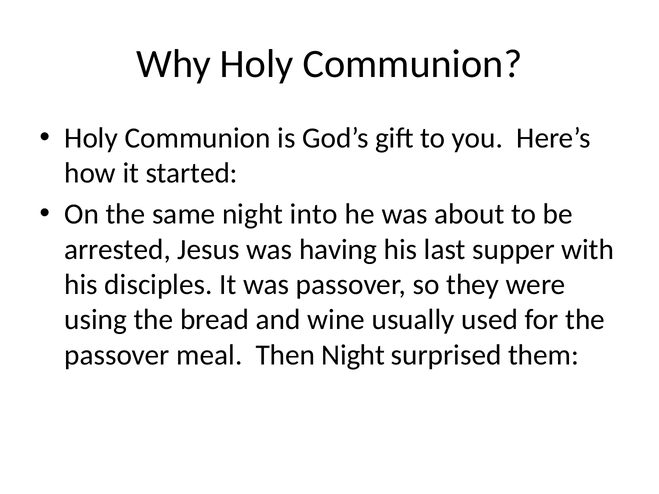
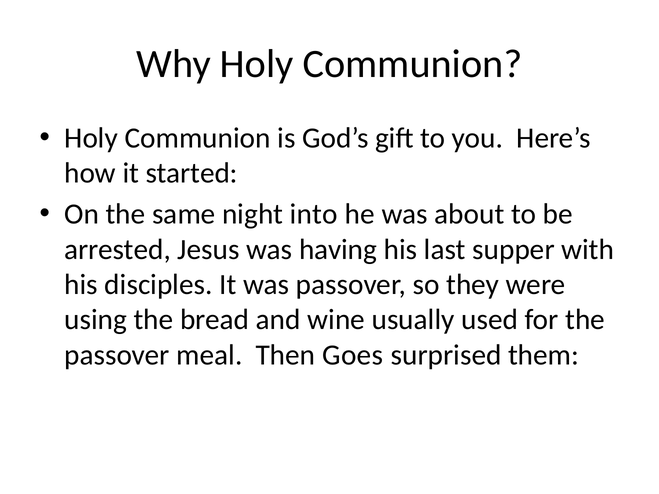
Then Night: Night -> Goes
